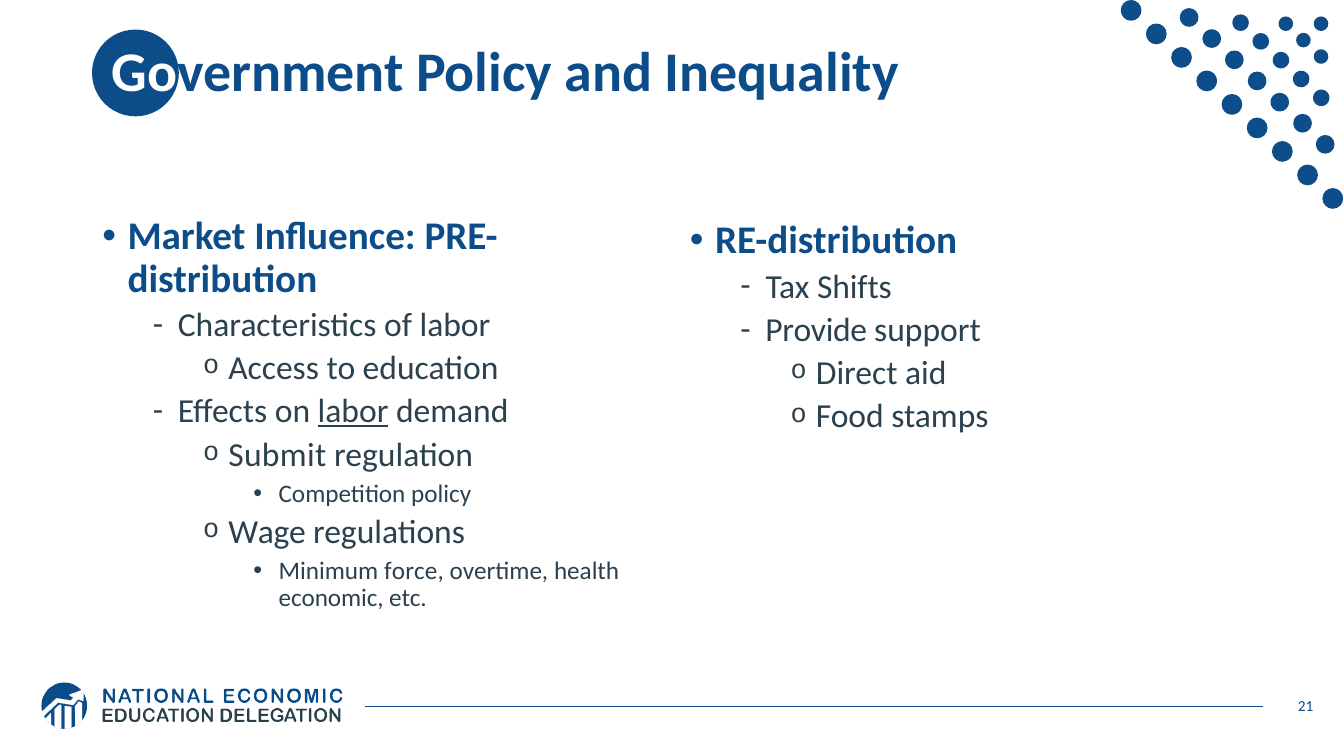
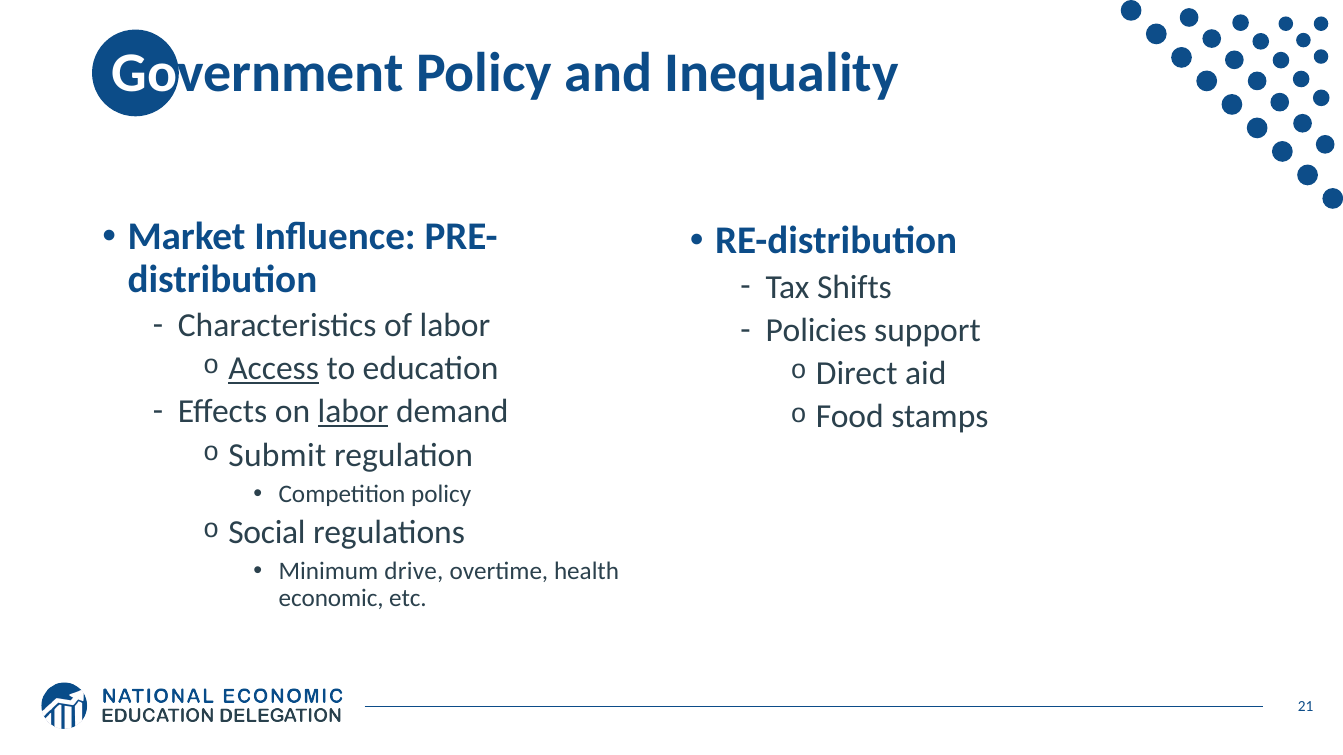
Provide: Provide -> Policies
Access underline: none -> present
Wage: Wage -> Social
force: force -> drive
